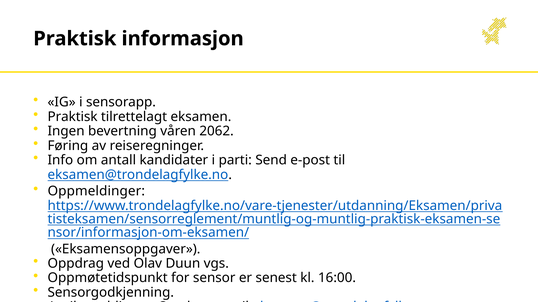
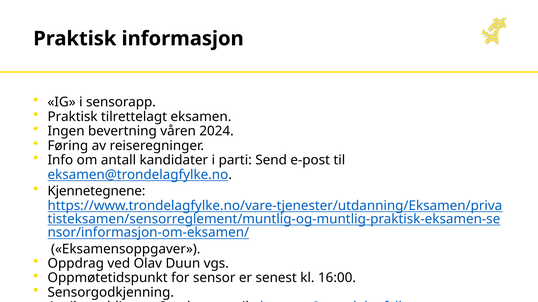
2062: 2062 -> 2024
Oppmeldinger: Oppmeldinger -> Kjennetegnene
